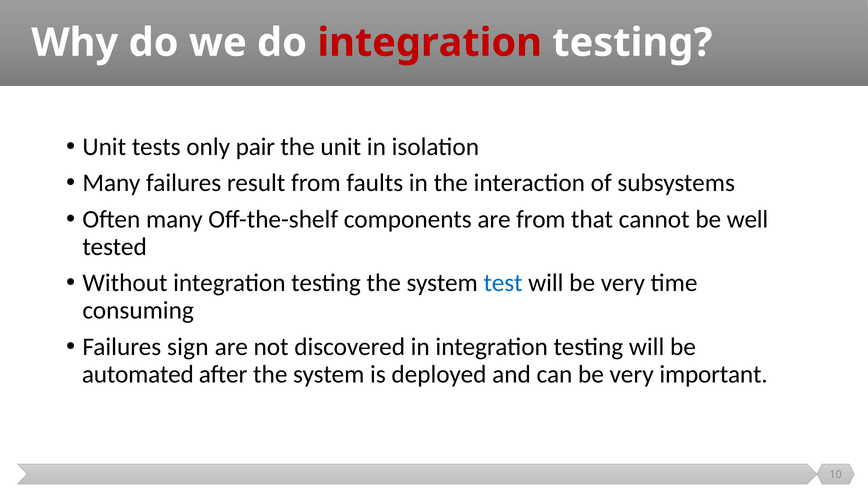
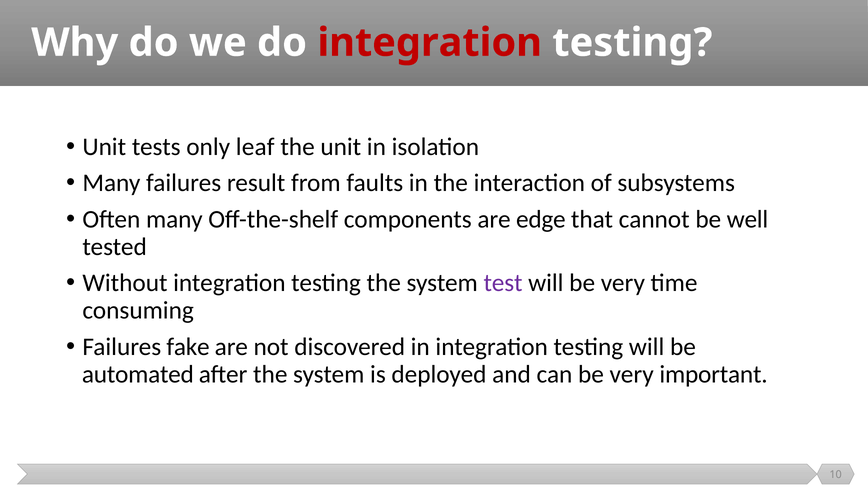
pair: pair -> leaf
are from: from -> edge
test colour: blue -> purple
sign: sign -> fake
